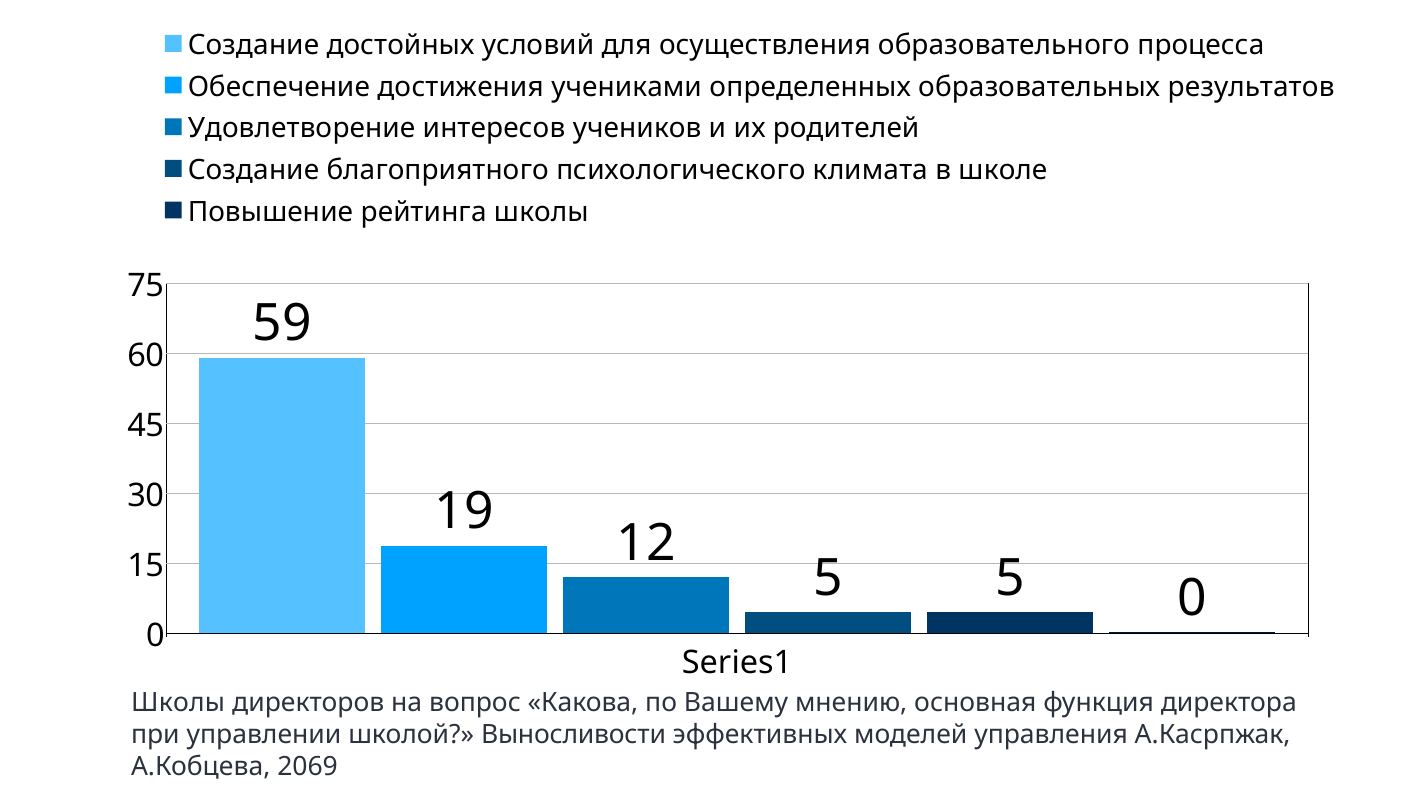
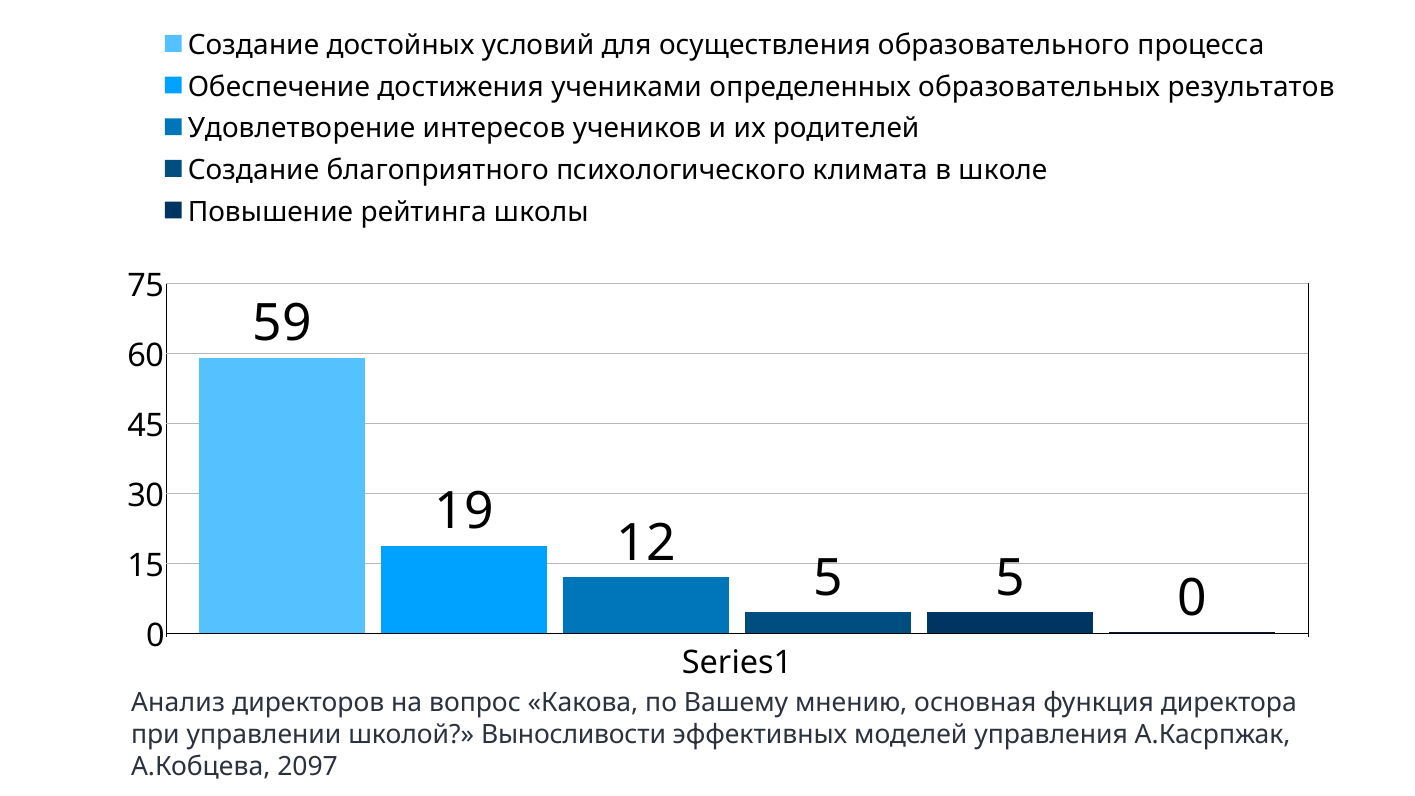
Школы at (178, 703): Школы -> Анализ
2069: 2069 -> 2097
